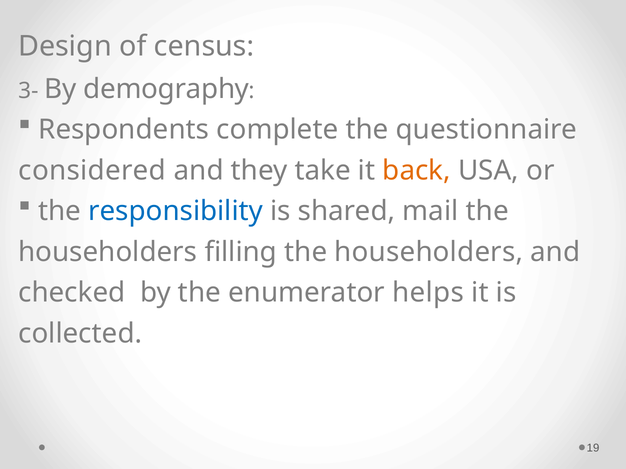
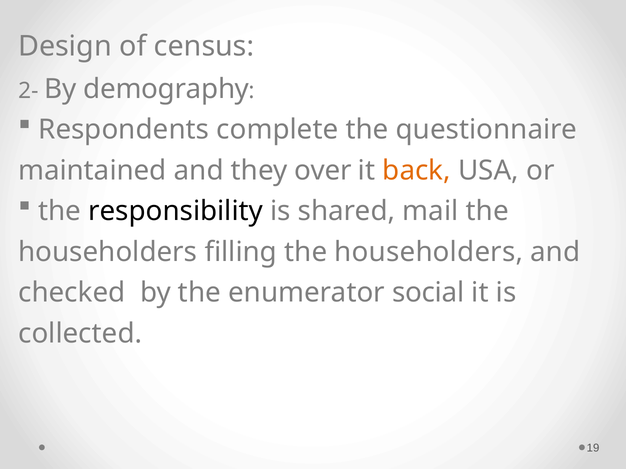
3-: 3- -> 2-
considered: considered -> maintained
take: take -> over
responsibility colour: blue -> black
helps: helps -> social
